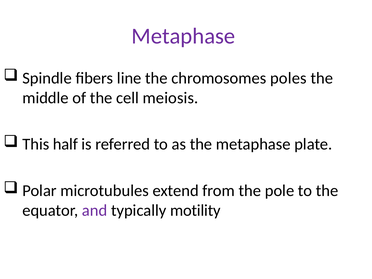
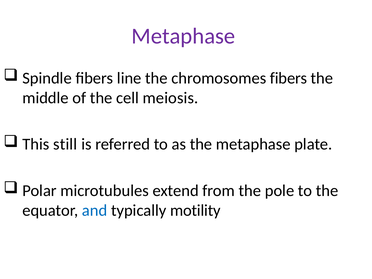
chromosomes poles: poles -> fibers
half: half -> still
and colour: purple -> blue
